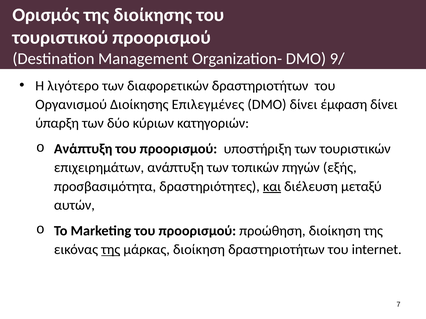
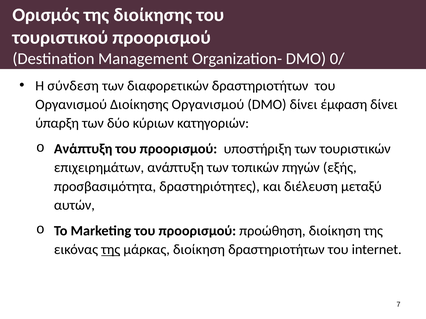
9/: 9/ -> 0/
λιγότερο: λιγότερο -> σύνδεση
Διοίκησης Επιλεγμένες: Επιλεγμένες -> Οργανισμού
και underline: present -> none
